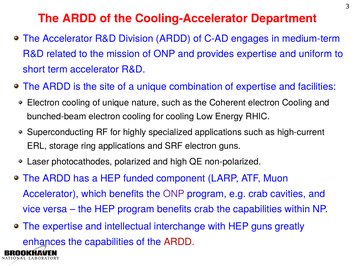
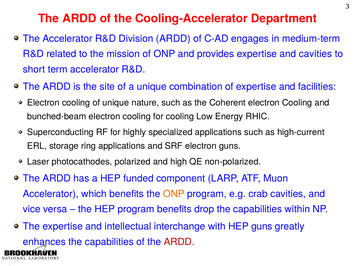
and uniform: uniform -> cavities
ONP at (174, 194) colour: purple -> orange
benefits crab: crab -> drop
